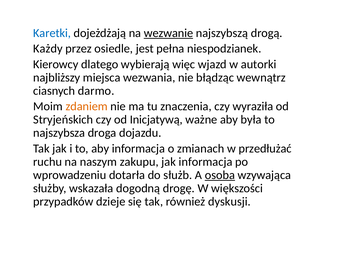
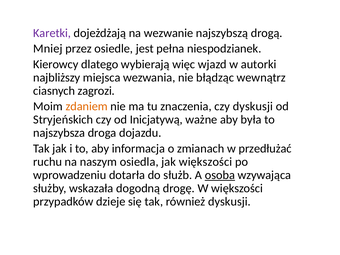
Karetki colour: blue -> purple
wezwanie underline: present -> none
Każdy: Każdy -> Mniej
darmo: darmo -> zagrozi
czy wyraziła: wyraziła -> dyskusji
zakupu: zakupu -> osiedla
jak informacja: informacja -> większości
